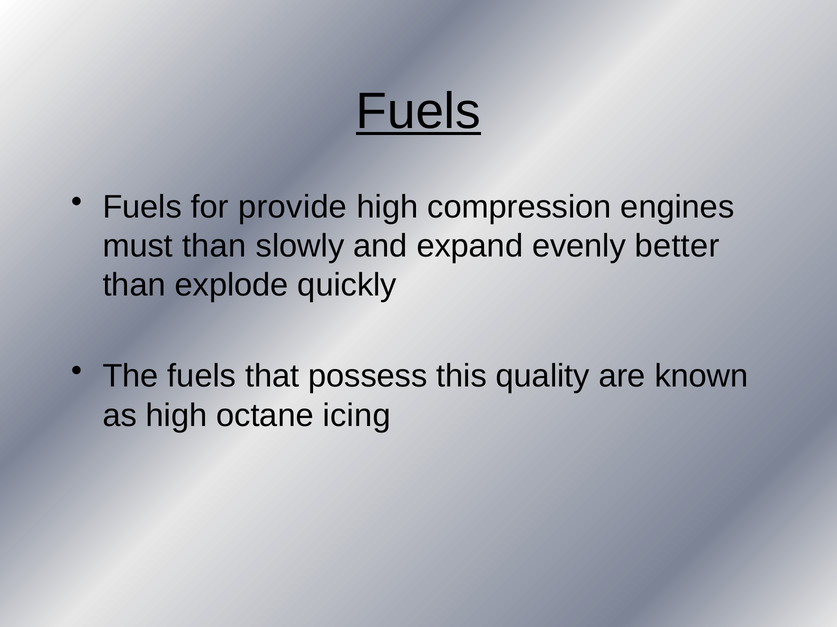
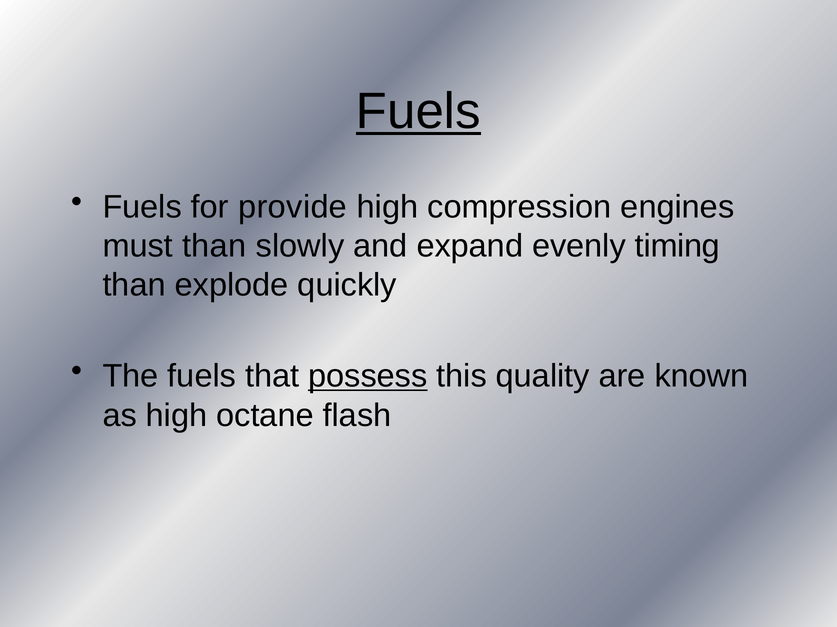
better: better -> timing
possess underline: none -> present
icing: icing -> flash
